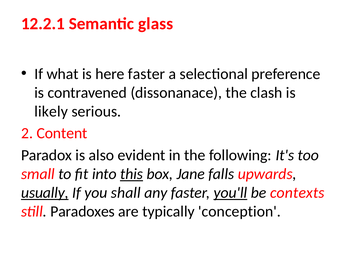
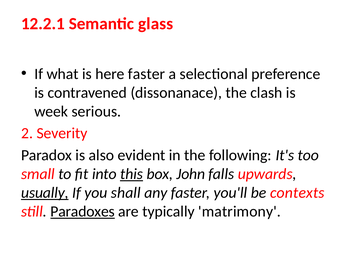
likely: likely -> week
Content: Content -> Severity
Jane: Jane -> John
you'll underline: present -> none
Paradoxes underline: none -> present
conception: conception -> matrimony
